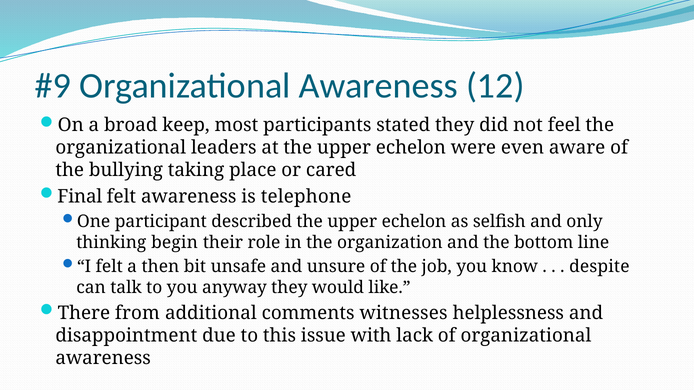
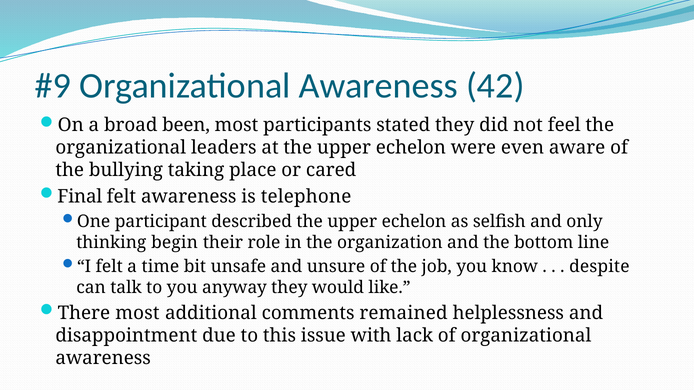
12: 12 -> 42
keep: keep -> been
then: then -> time
There from: from -> most
witnesses: witnesses -> remained
